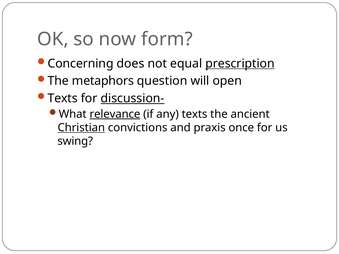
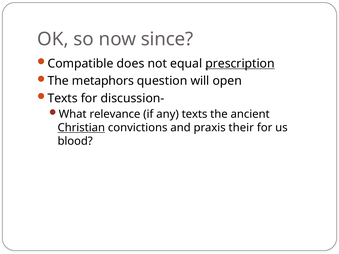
form: form -> since
Concerning: Concerning -> Compatible
discussion- underline: present -> none
relevance underline: present -> none
once: once -> their
swing: swing -> blood
